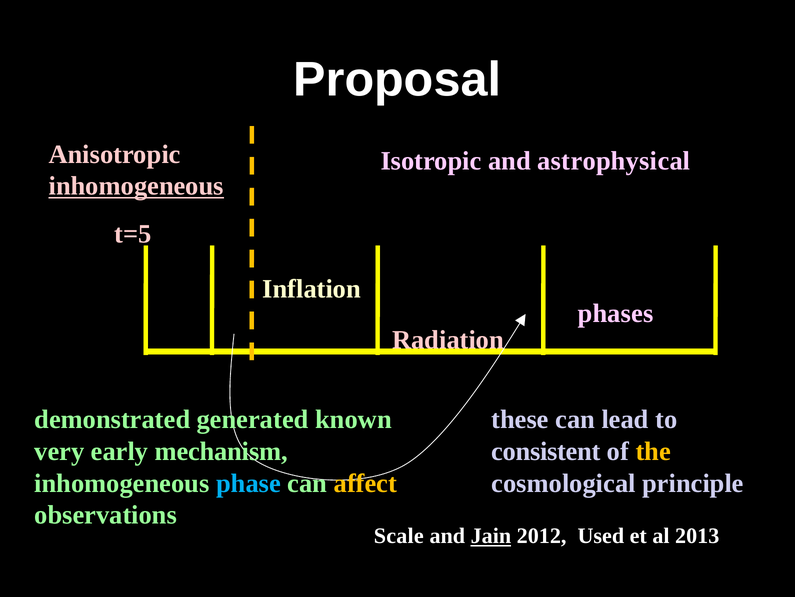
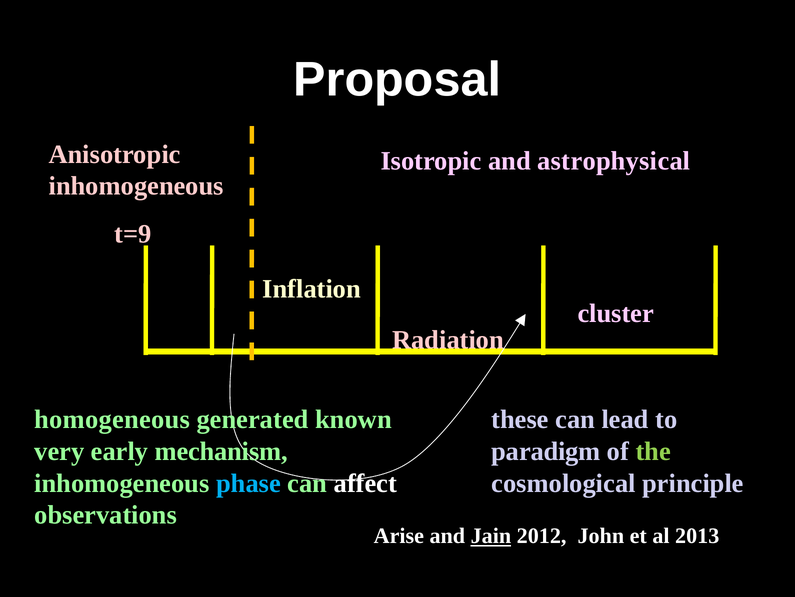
inhomogeneous at (136, 186) underline: present -> none
t=5: t=5 -> t=9
phases: phases -> cluster
demonstrated: demonstrated -> homogeneous
consistent: consistent -> paradigm
the colour: yellow -> light green
affect colour: yellow -> white
Scale: Scale -> Arise
Used: Used -> John
